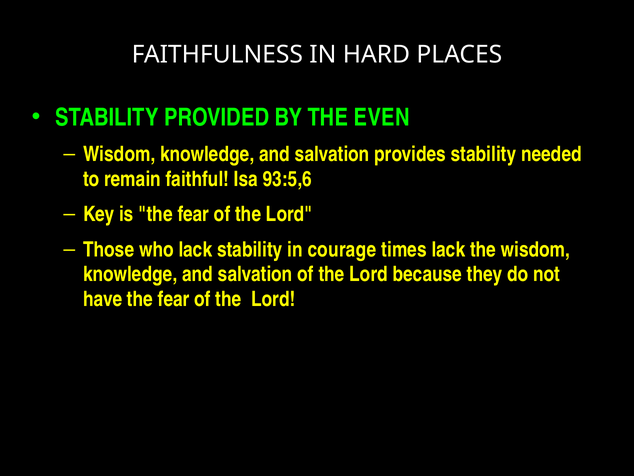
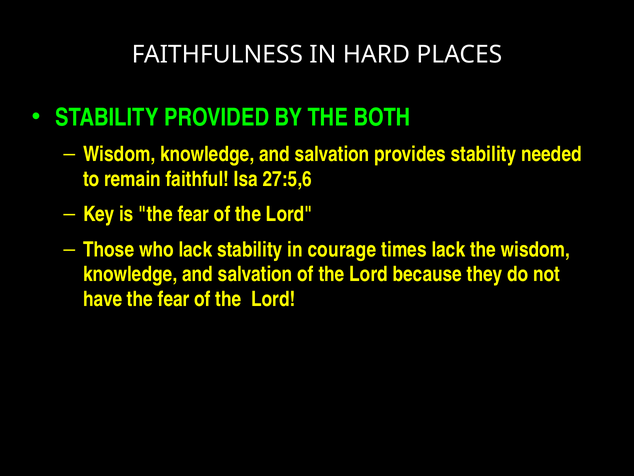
EVEN: EVEN -> BOTH
93:5,6: 93:5,6 -> 27:5,6
